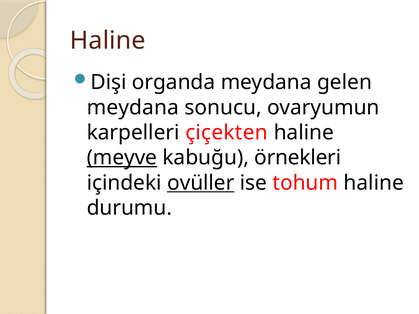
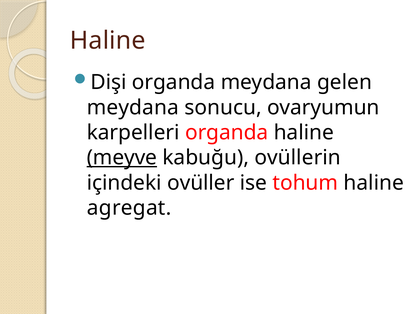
karpelleri çiçekten: çiçekten -> organda
örnekleri: örnekleri -> ovüllerin
ovüller underline: present -> none
durumu: durumu -> agregat
